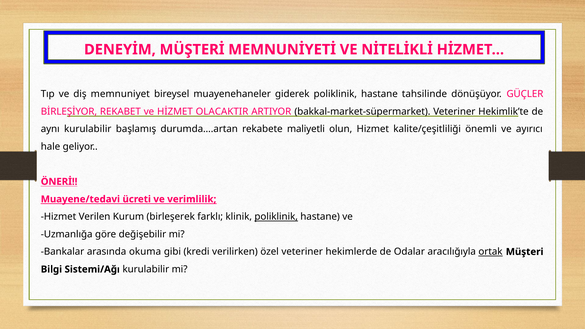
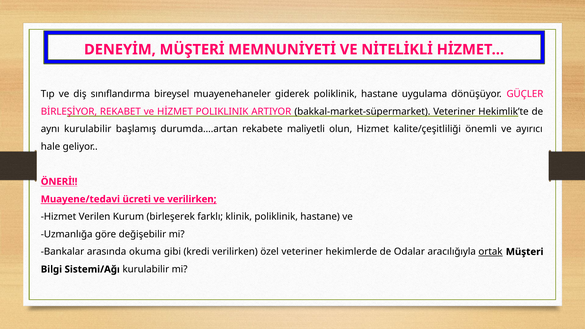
memnuniyet: memnuniyet -> sınıflandırma
tahsilinde: tahsilinde -> uygulama
HİZMET OLACAKTIR: OLACAKTIR -> POLIKLINIK
ve verimlilik: verimlilik -> verilirken
poliklinik at (276, 217) underline: present -> none
